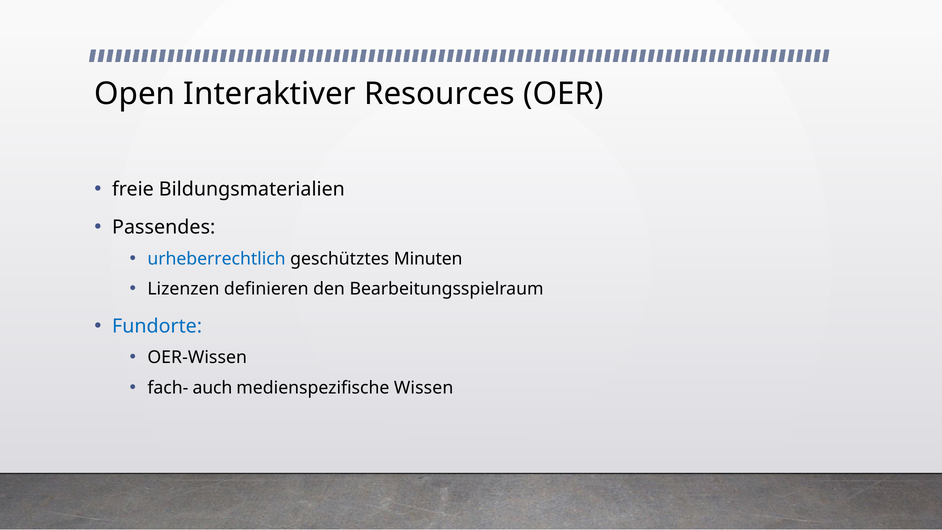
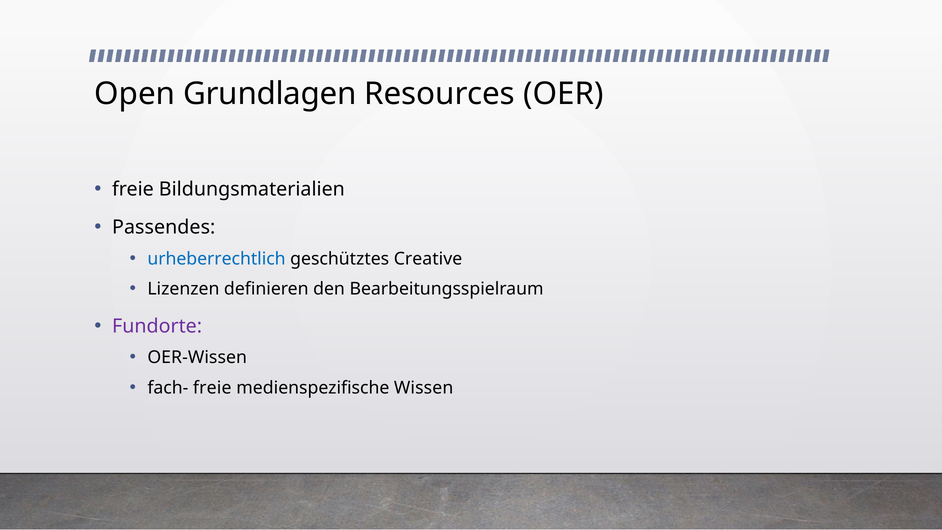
Interaktiver: Interaktiver -> Grundlagen
Minuten: Minuten -> Creative
Fundorte colour: blue -> purple
fach- auch: auch -> freie
